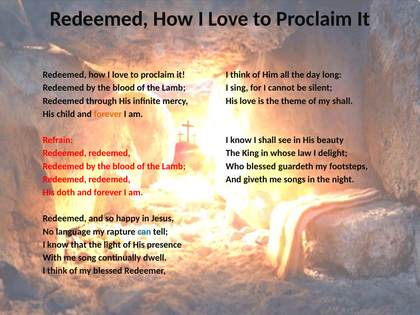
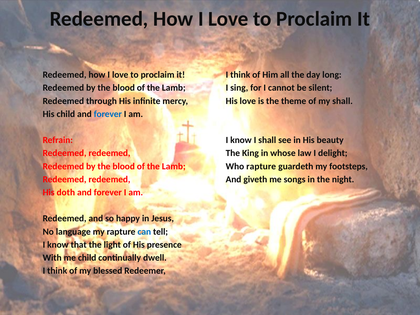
forever at (108, 114) colour: orange -> blue
Who blessed: blessed -> rapture
me song: song -> child
